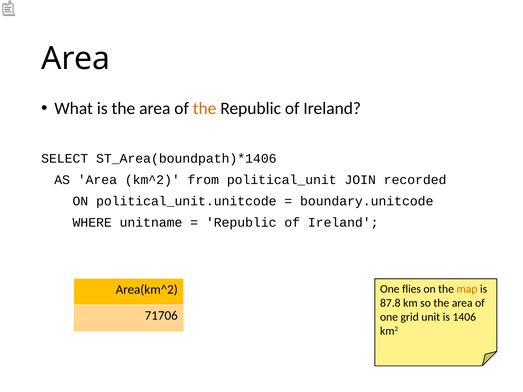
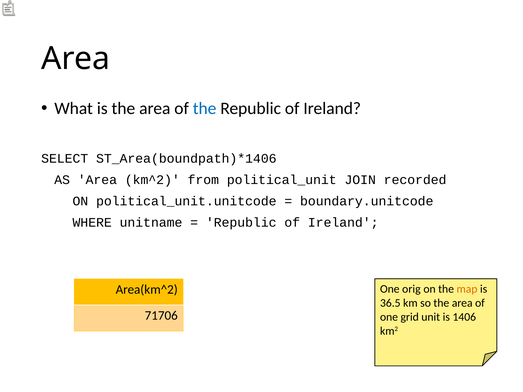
the at (205, 109) colour: orange -> blue
flies: flies -> orig
87.8: 87.8 -> 36.5
